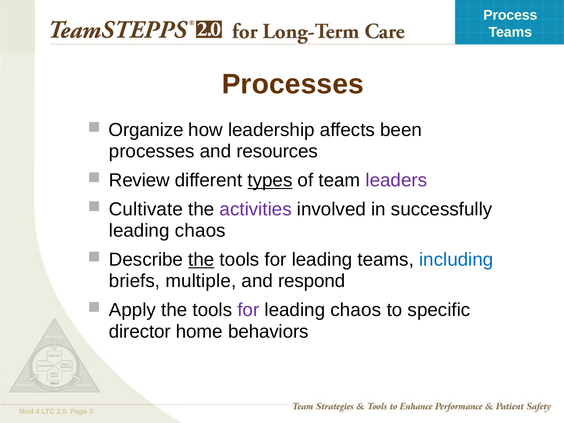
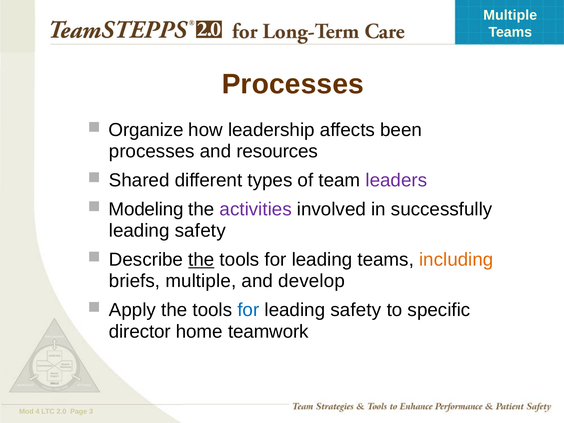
Process at (510, 15): Process -> Multiple
Review: Review -> Shared
types underline: present -> none
Cultivate: Cultivate -> Modeling
chaos at (200, 231): chaos -> safety
including colour: blue -> orange
respond: respond -> develop
for at (248, 310) colour: purple -> blue
chaos at (356, 310): chaos -> safety
behaviors: behaviors -> teamwork
